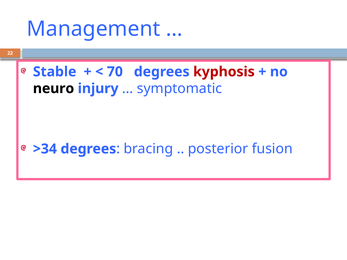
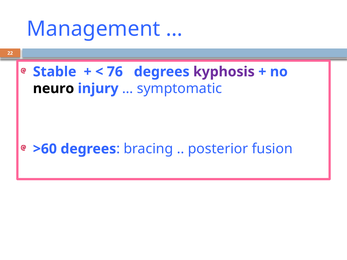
70: 70 -> 76
kyphosis colour: red -> purple
>34: >34 -> >60
